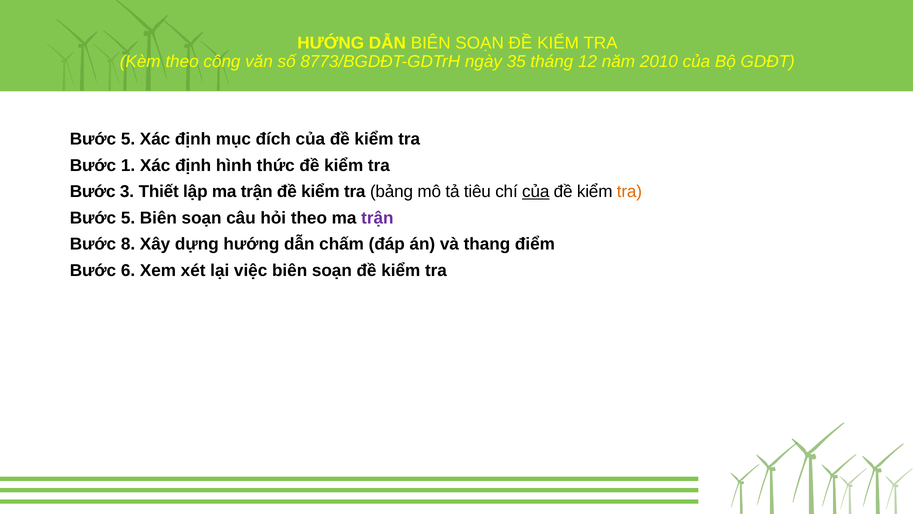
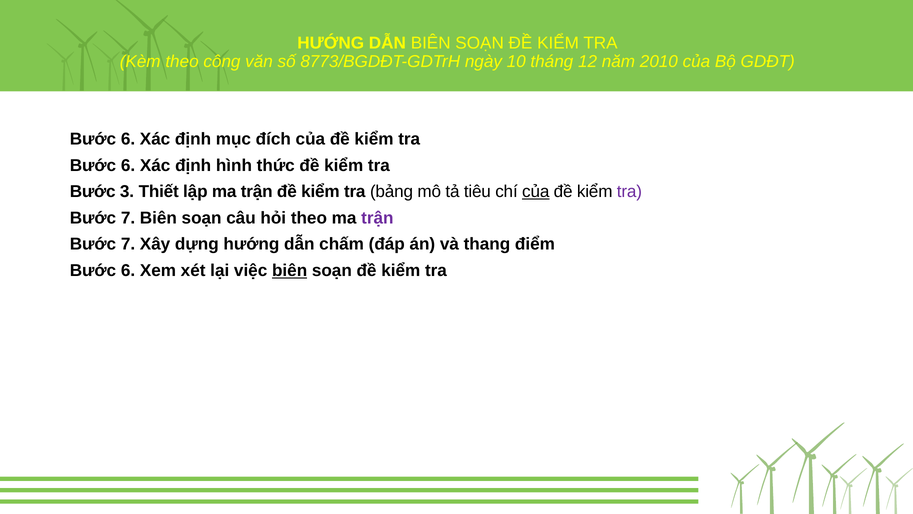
35: 35 -> 10
5 at (128, 139): 5 -> 6
1 at (128, 165): 1 -> 6
tra at (629, 191) colour: orange -> purple
5 at (128, 218): 5 -> 7
8 at (128, 244): 8 -> 7
biên at (290, 270) underline: none -> present
